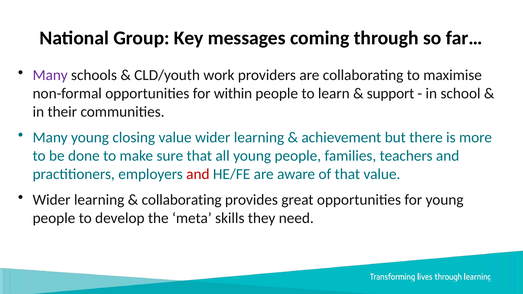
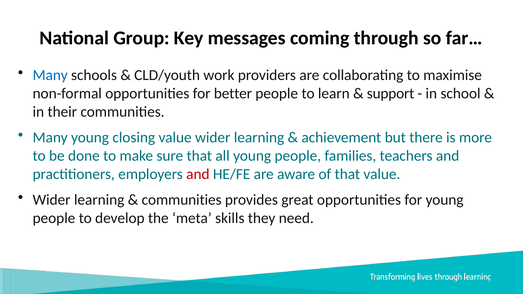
Many at (50, 75) colour: purple -> blue
within: within -> better
collaborating at (182, 200): collaborating -> communities
